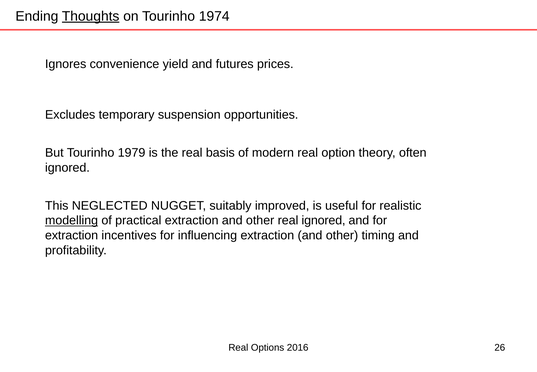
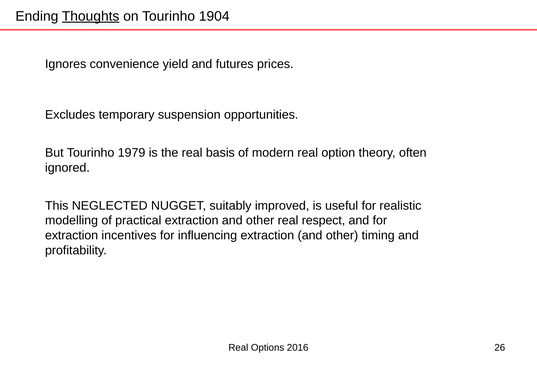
1974: 1974 -> 1904
modelling underline: present -> none
real ignored: ignored -> respect
